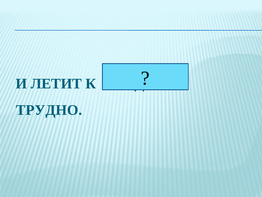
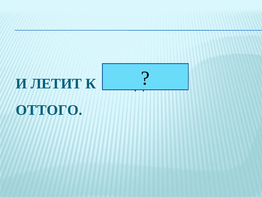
ТРУДНО: ТРУДНО -> ОТТОГО
